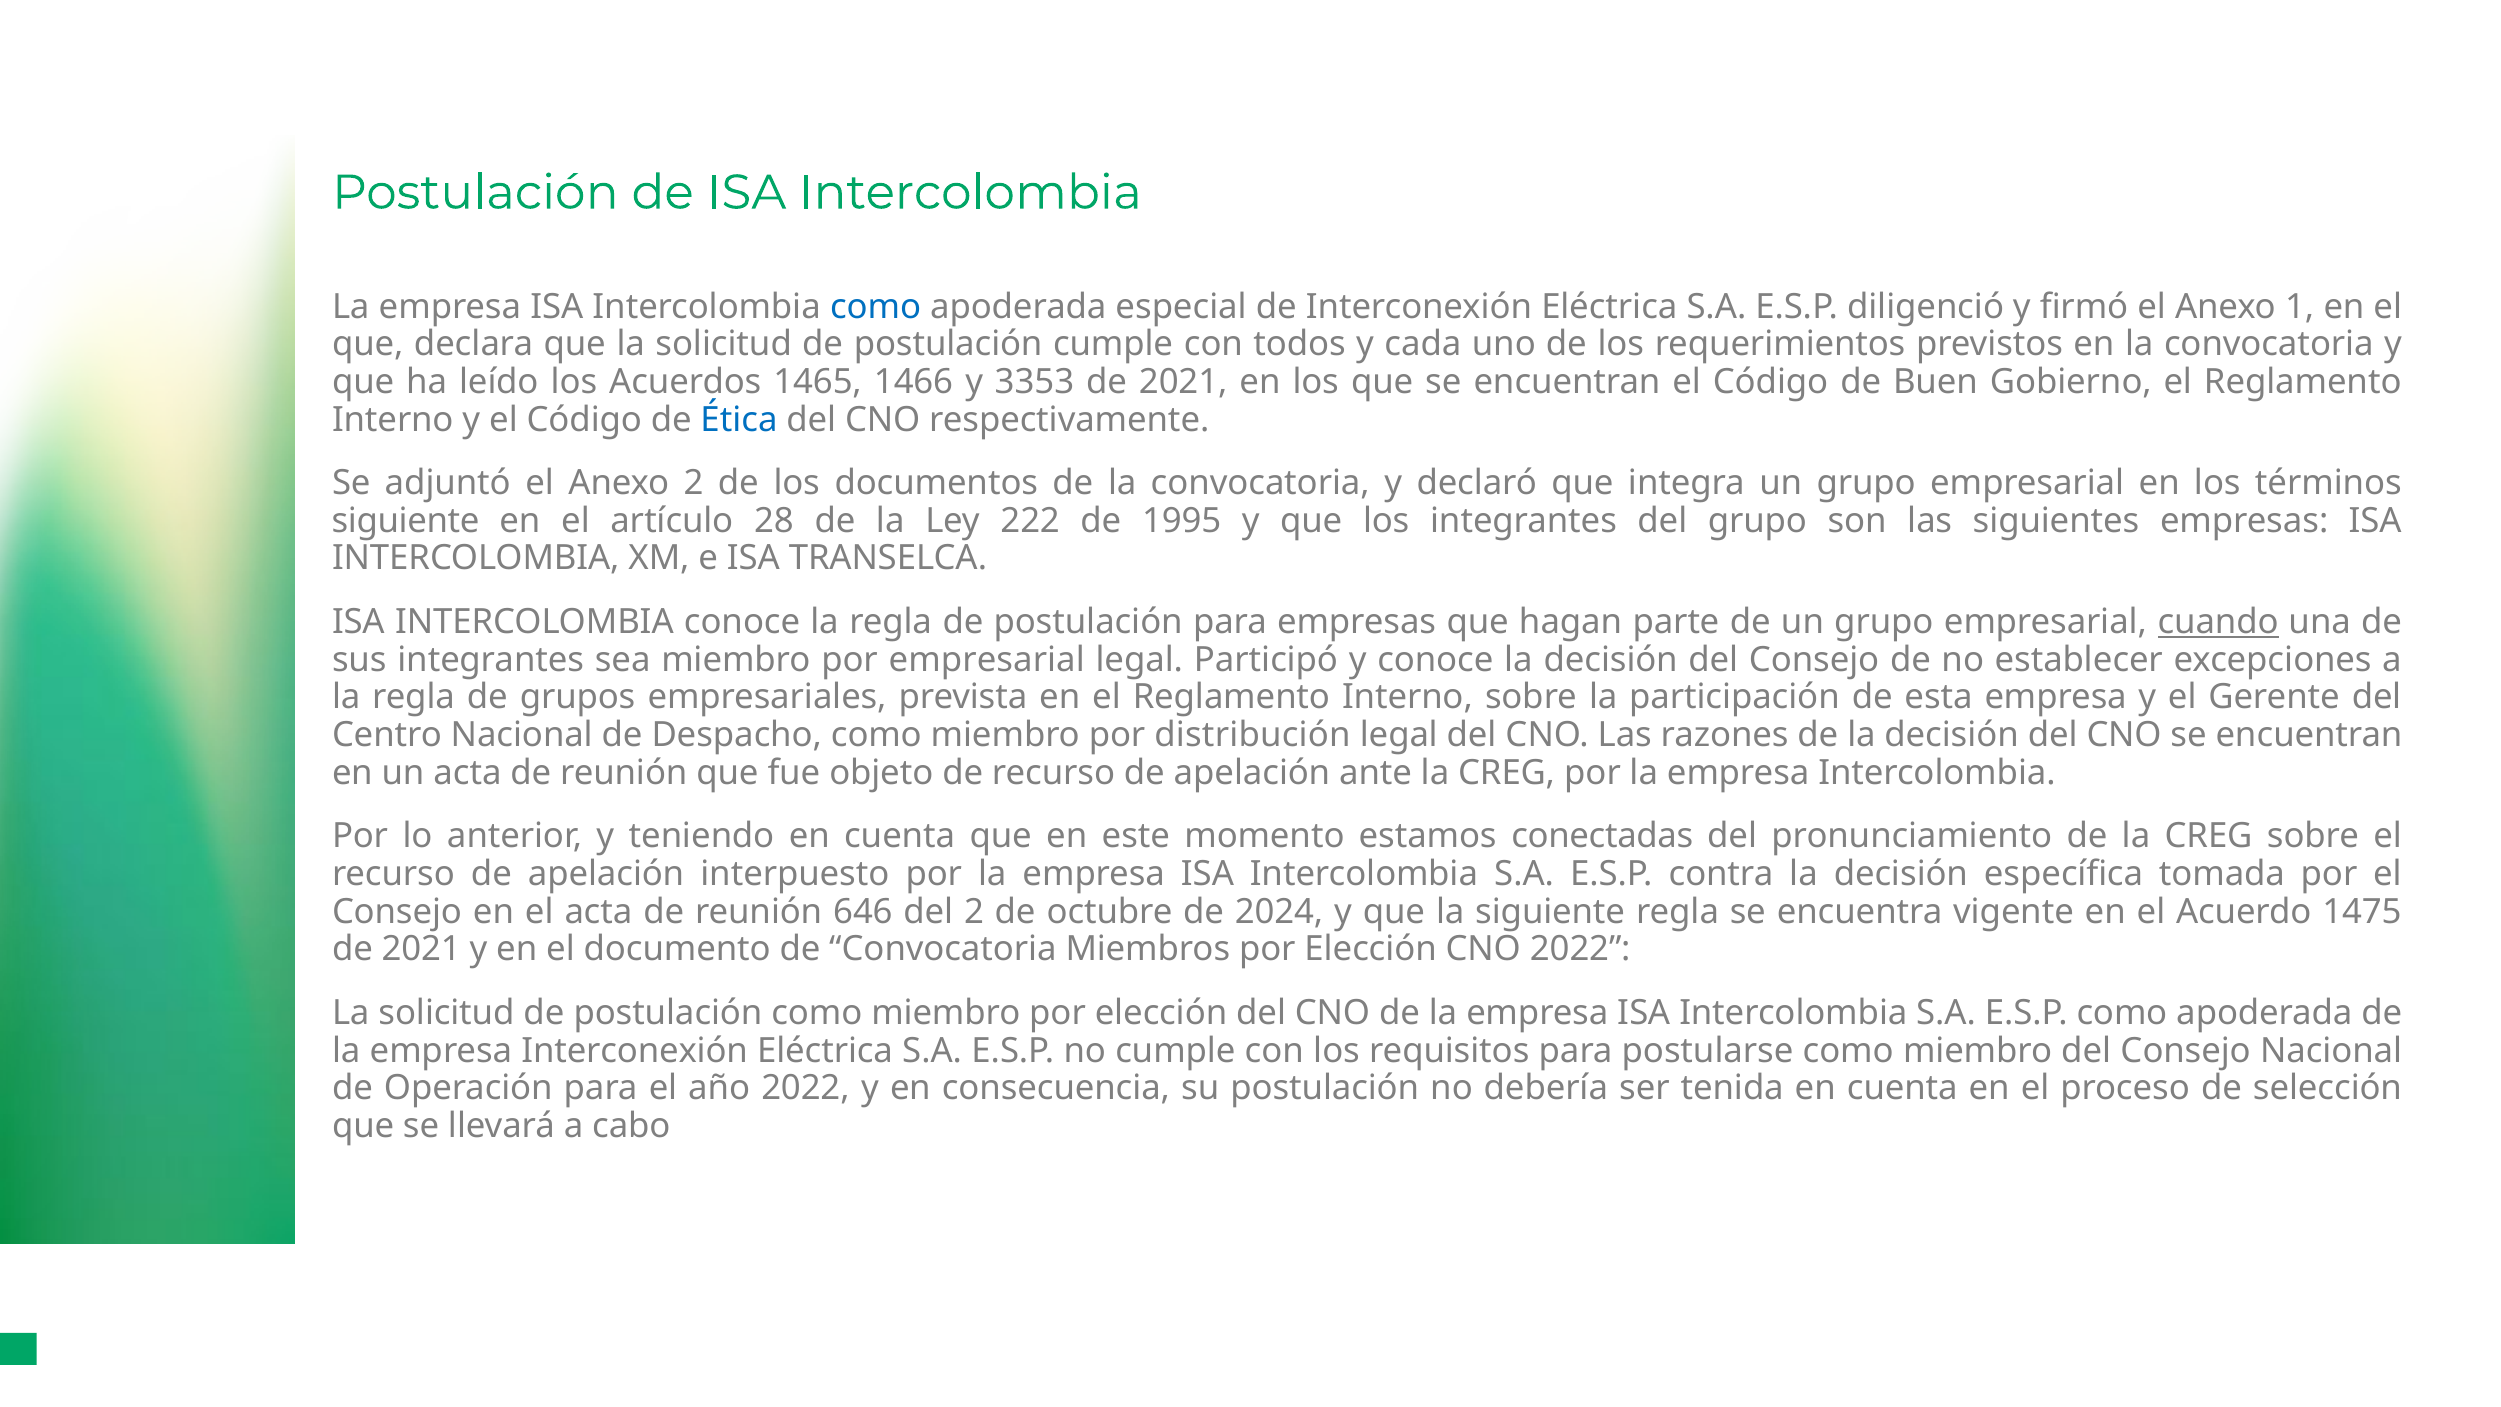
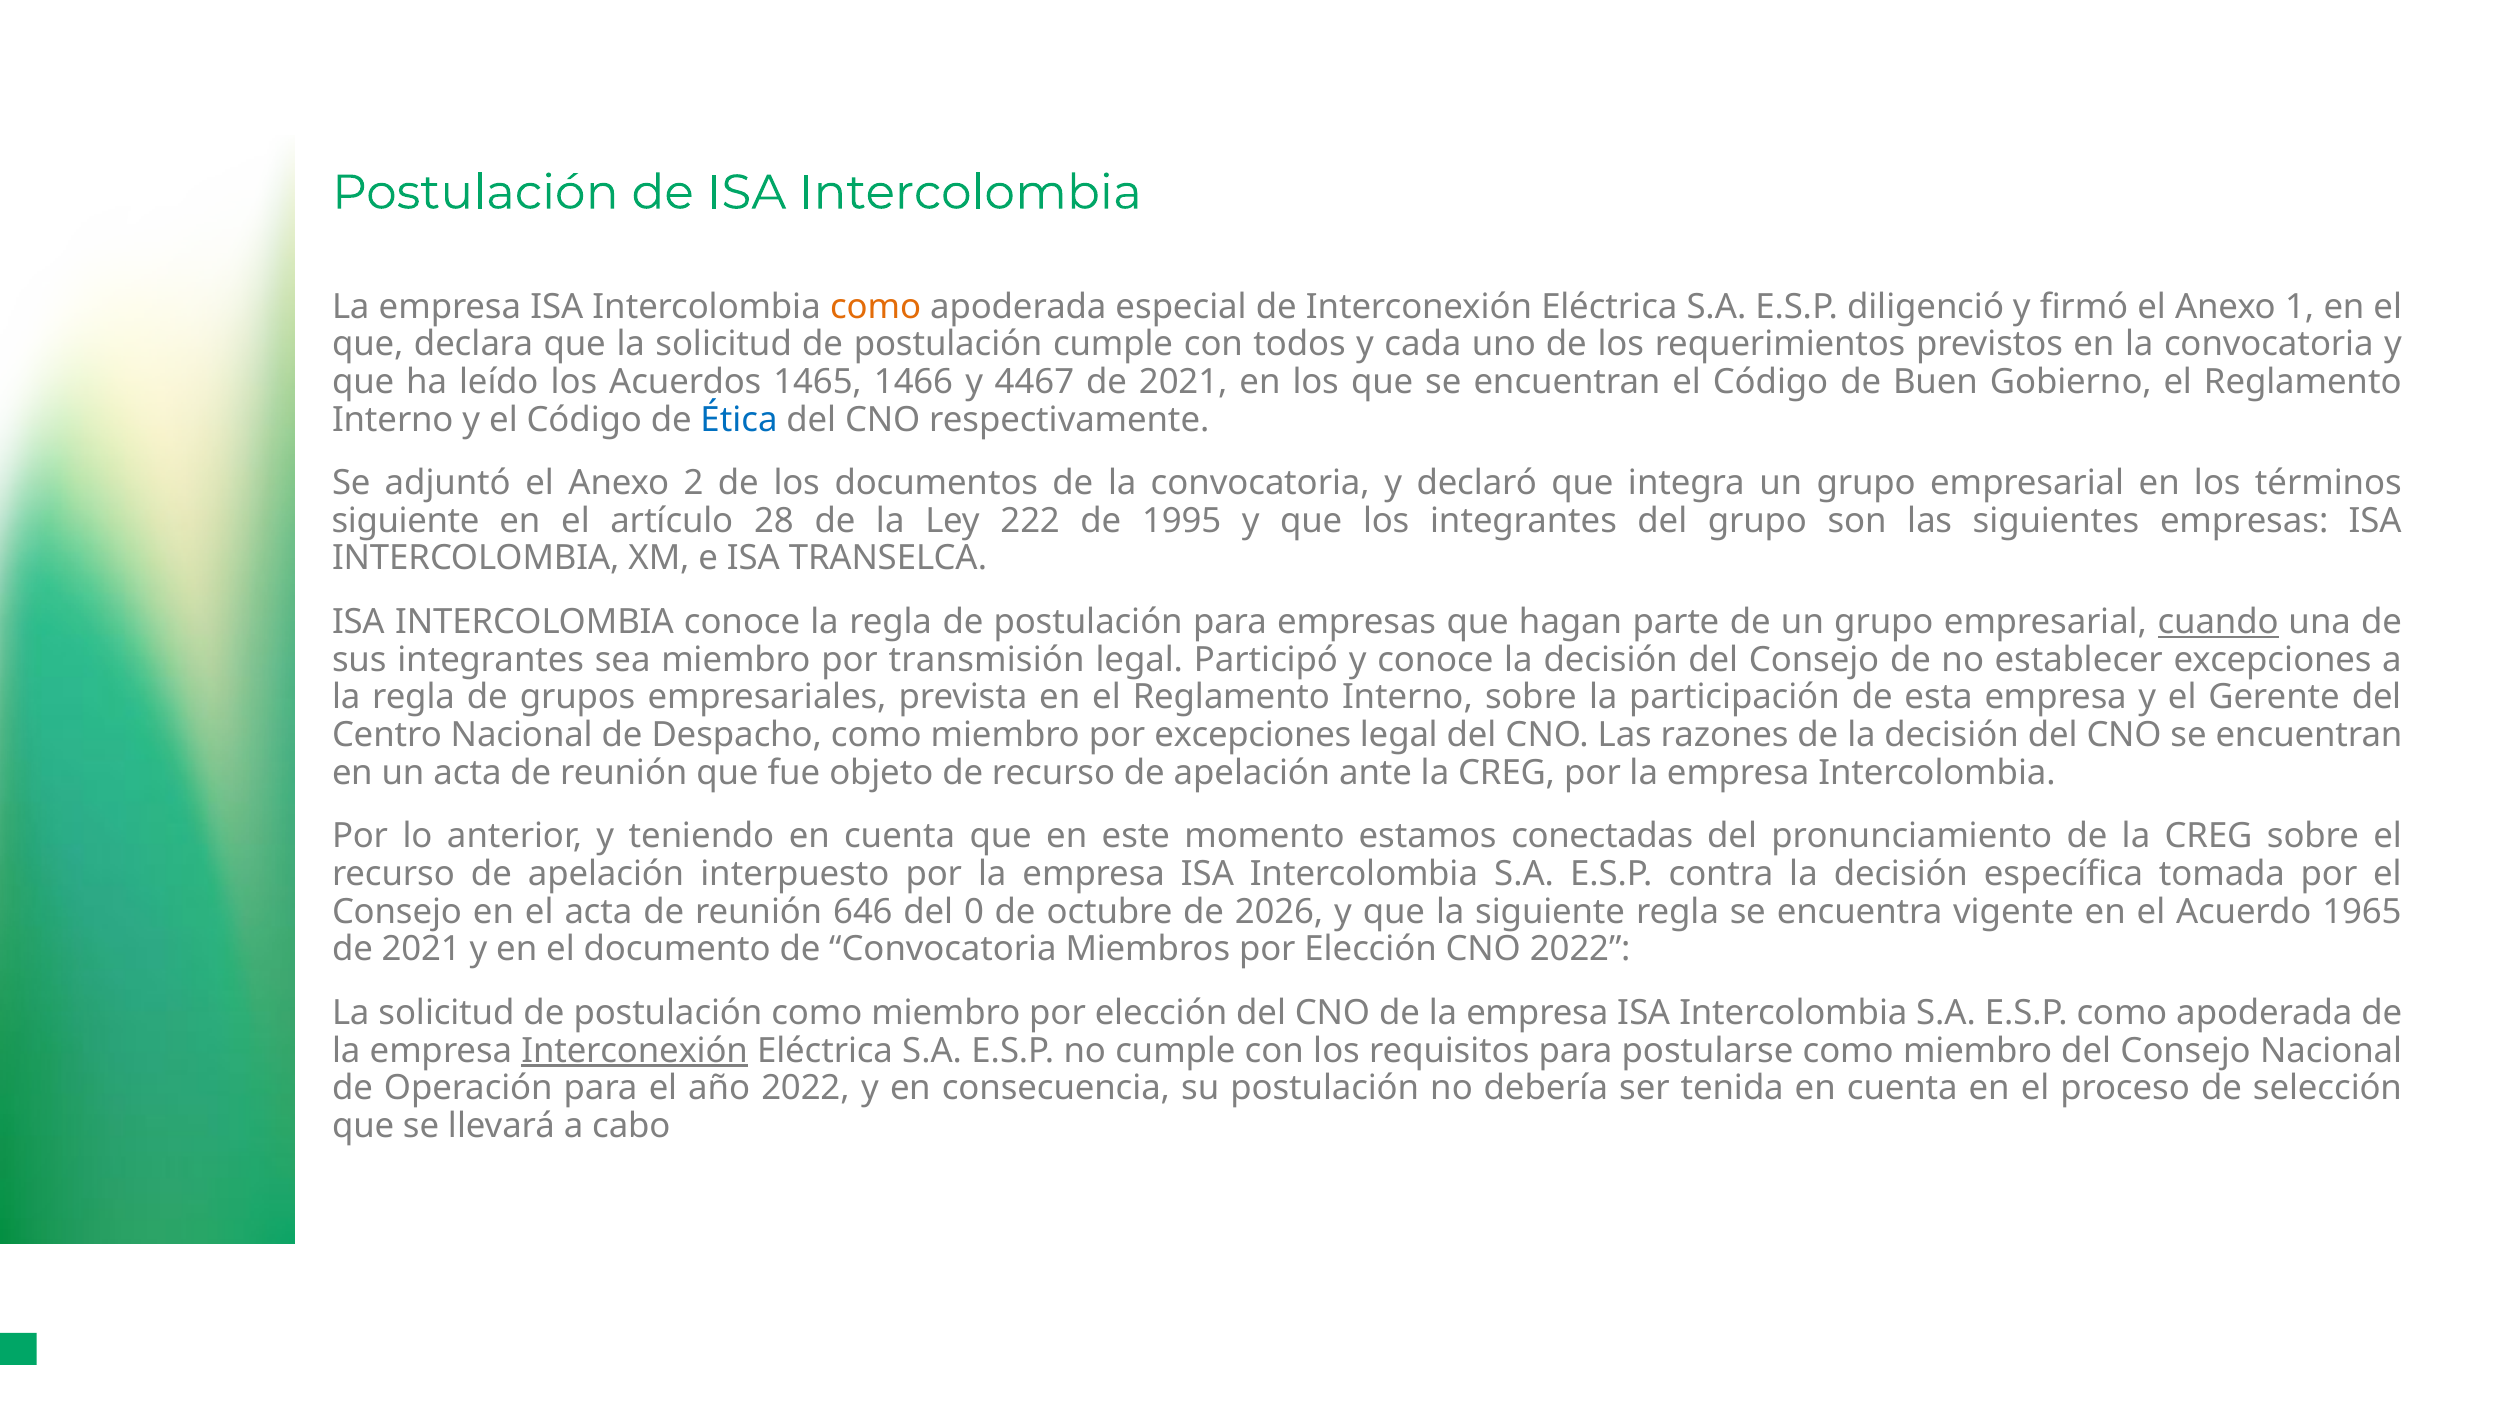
como at (876, 307) colour: blue -> orange
3353: 3353 -> 4467
por empresarial: empresarial -> transmisión
por distribución: distribución -> excepciones
del 2: 2 -> 0
2024: 2024 -> 2026
1475: 1475 -> 1965
Interconexión at (635, 1050) underline: none -> present
